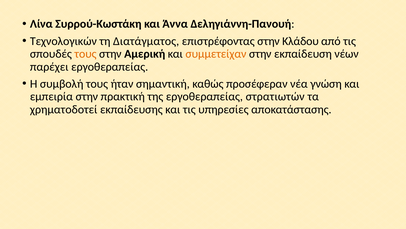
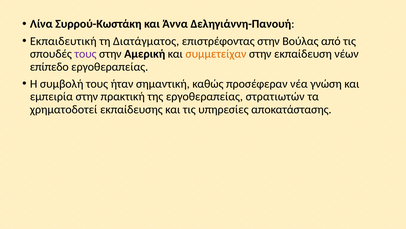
Τεχνολογικών: Τεχνολογικών -> Εκπαιδευτική
Κλάδου: Κλάδου -> Βούλας
τους at (85, 54) colour: orange -> purple
παρέχει: παρέχει -> επίπεδο
